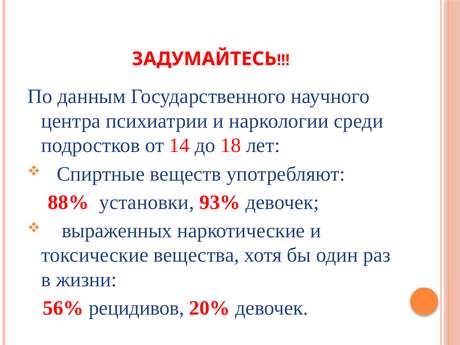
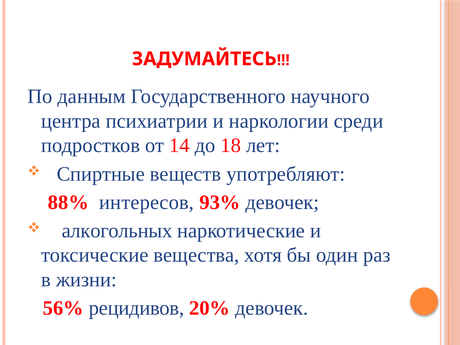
установки: установки -> интересов
выраженных: выраженных -> алкогольных
